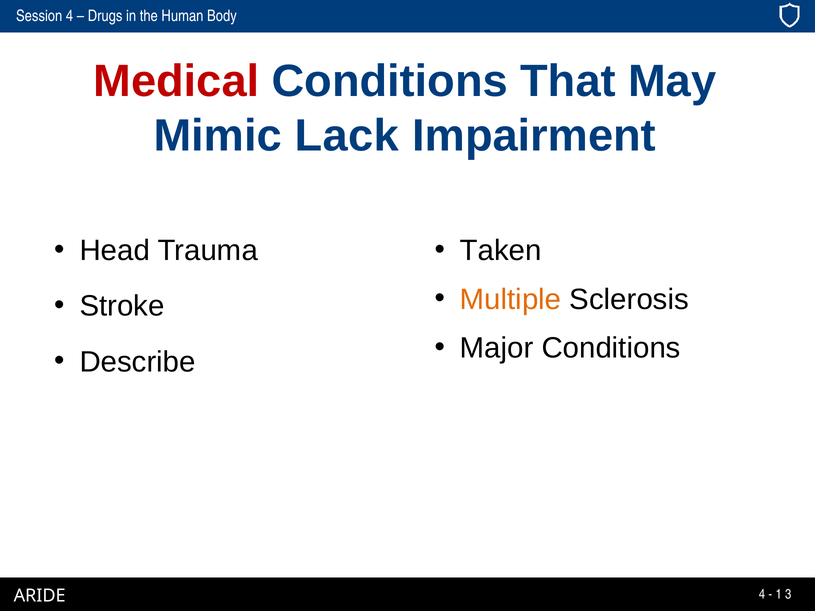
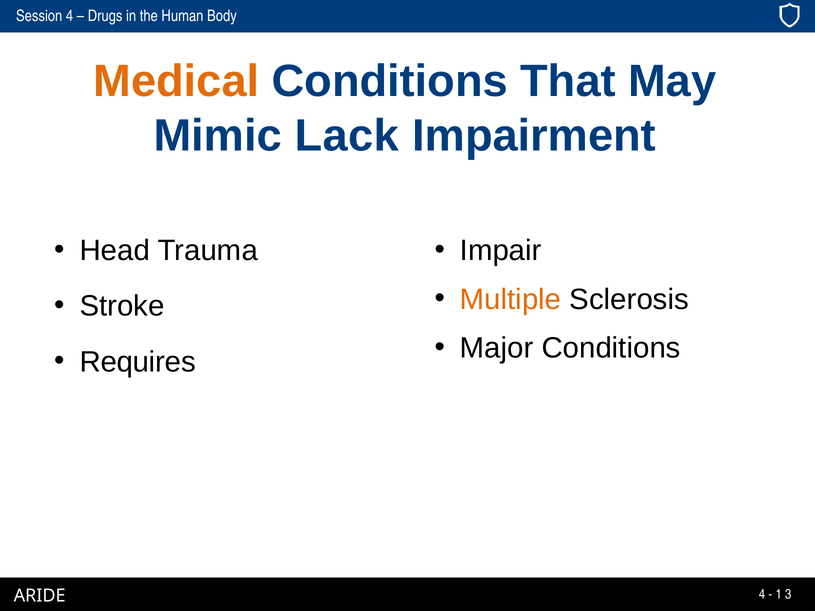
Medical colour: red -> orange
Taken: Taken -> Impair
Describe: Describe -> Requires
